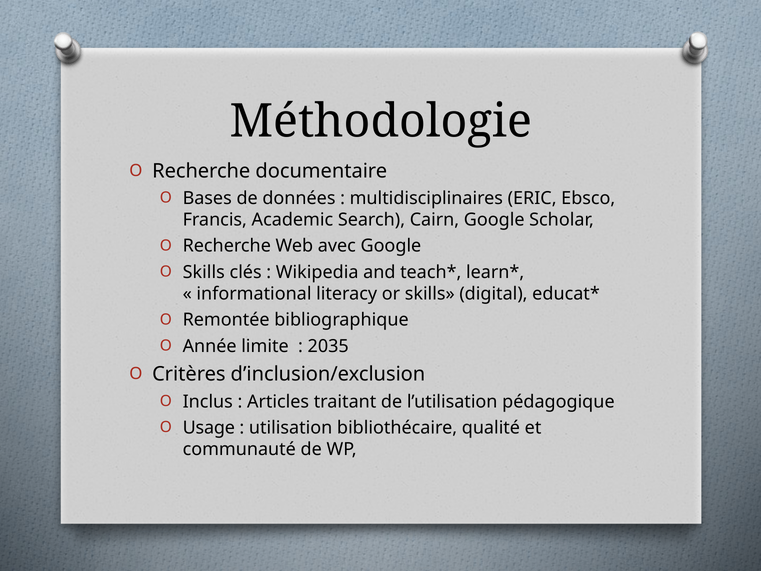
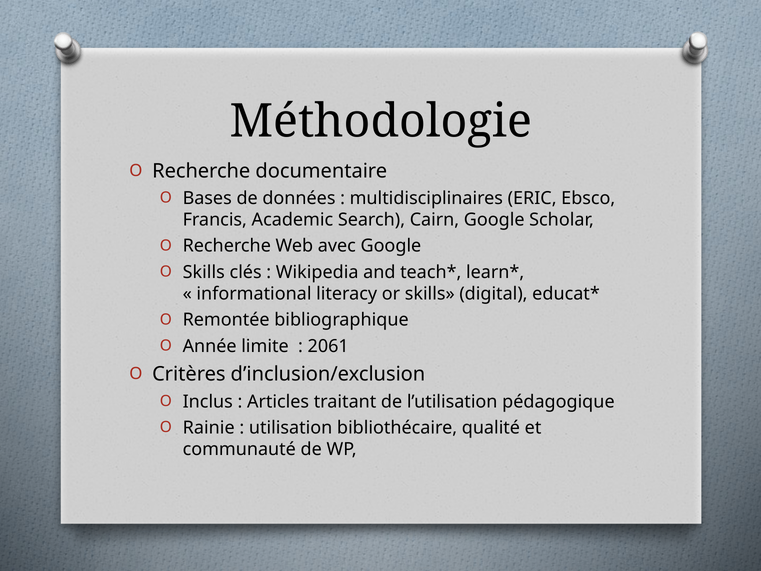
2035: 2035 -> 2061
Usage: Usage -> Rainie
